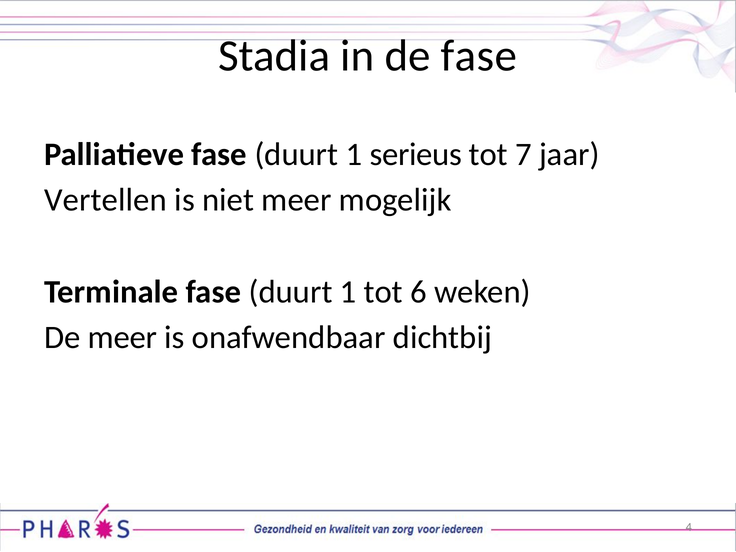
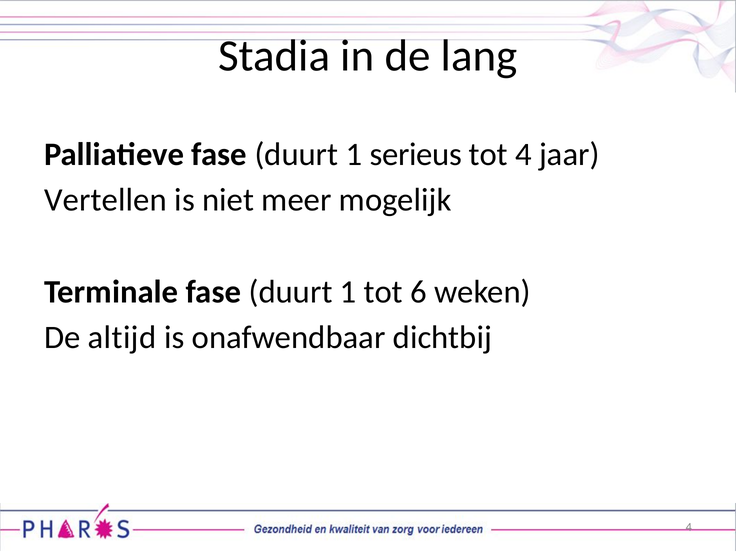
de fase: fase -> lang
tot 7: 7 -> 4
De meer: meer -> altijd
